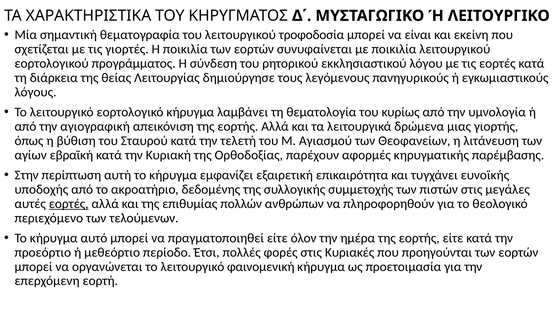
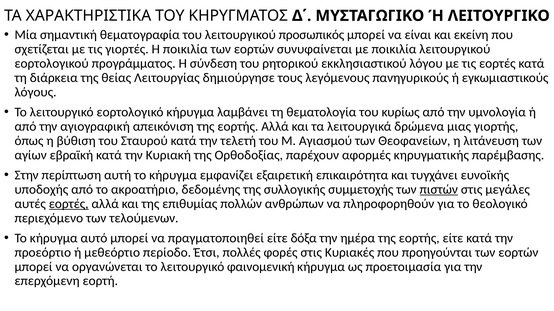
τροφοδοσία: τροφοδοσία -> προσωπικός
πιστών underline: none -> present
όλον: όλον -> δόξα
